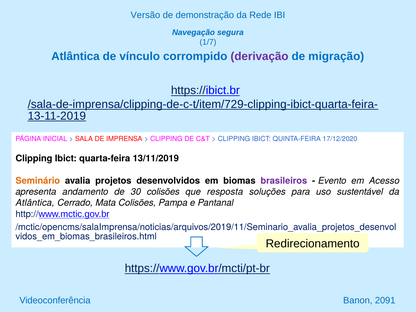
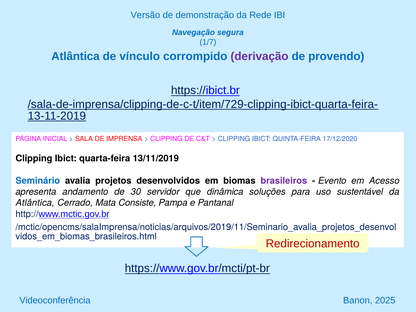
migração: migração -> provendo
Seminário colour: orange -> blue
30 colisões: colisões -> servidor
resposta: resposta -> dinâmica
Mata Colisões: Colisões -> Consiste
Redirecionamento colour: black -> red
2091: 2091 -> 2025
